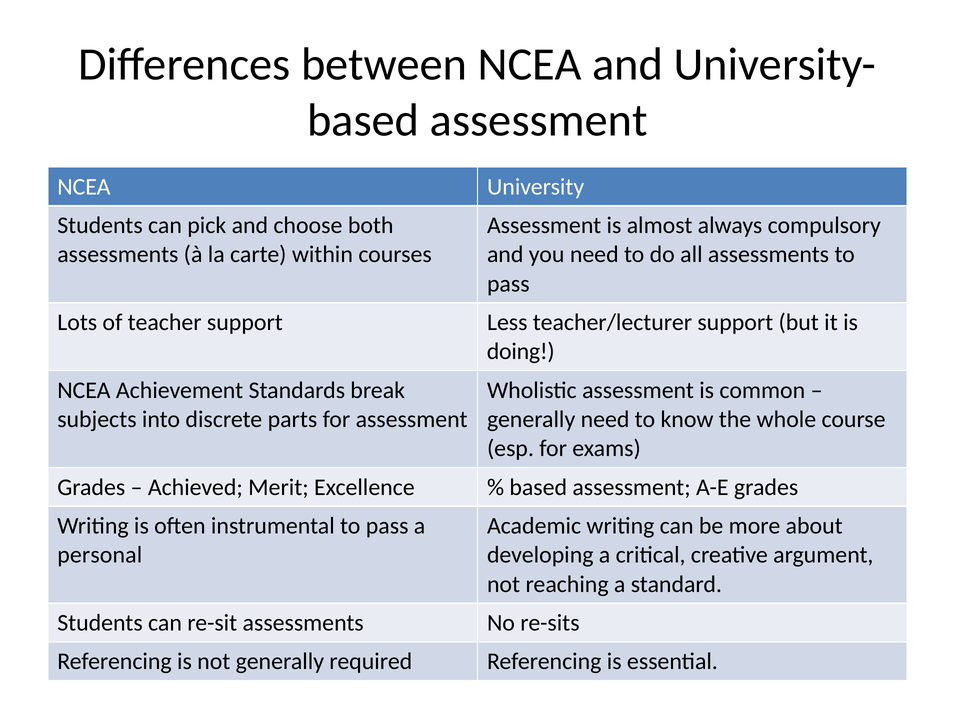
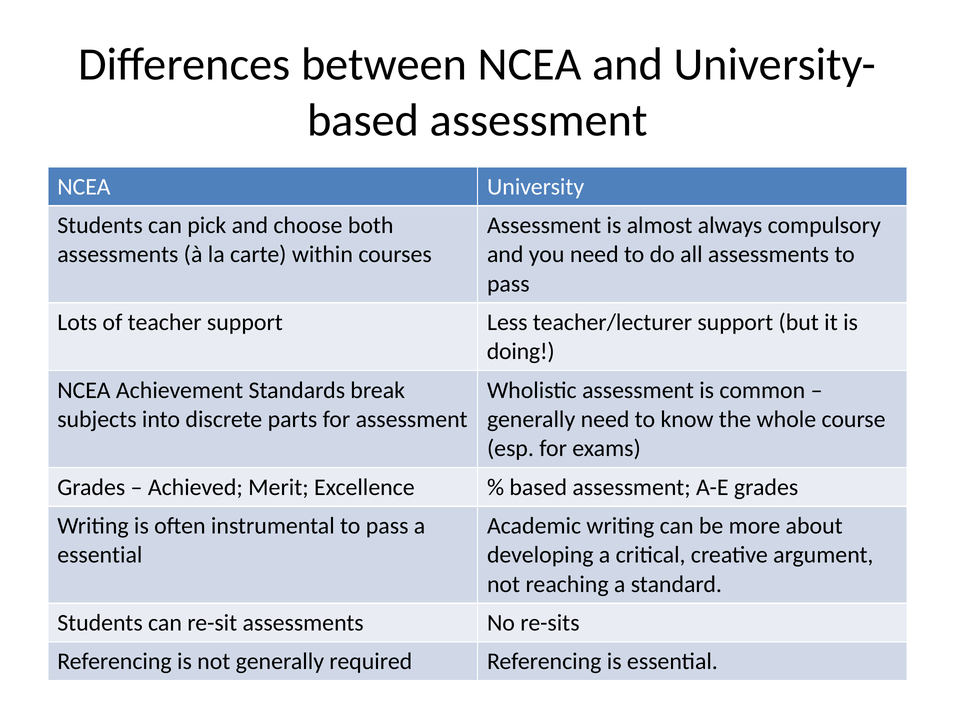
personal at (100, 555): personal -> essential
